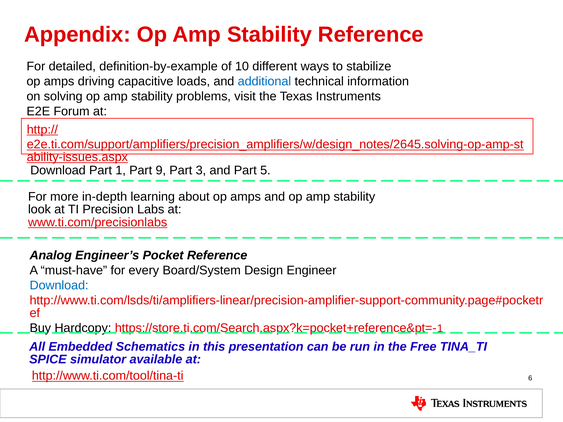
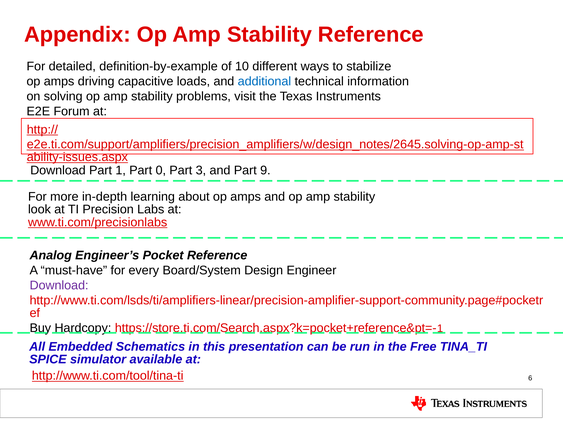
9: 9 -> 0
5: 5 -> 9
Download at (59, 286) colour: blue -> purple
